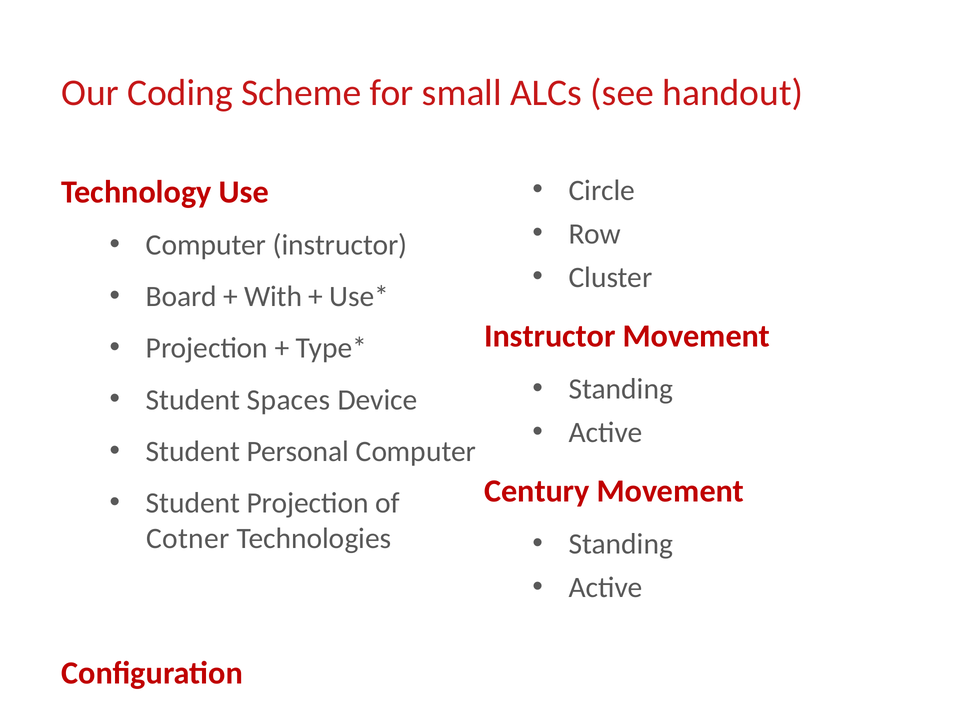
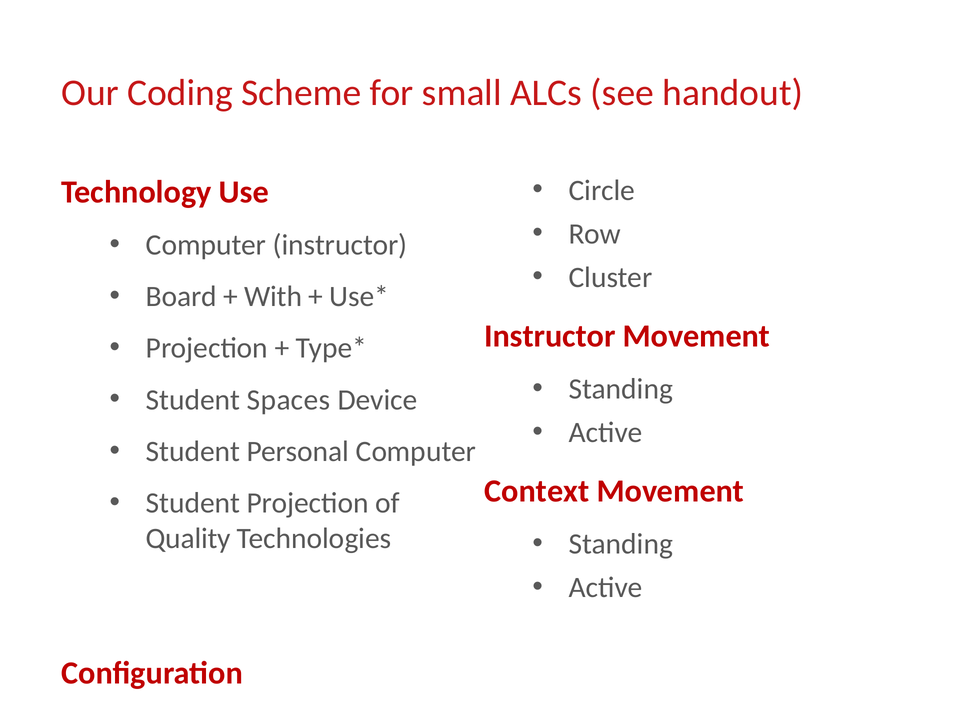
Century: Century -> Context
Cotner: Cotner -> Quality
